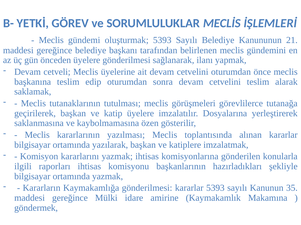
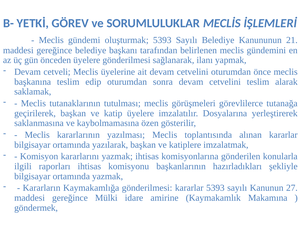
35: 35 -> 27
